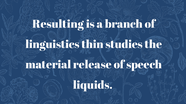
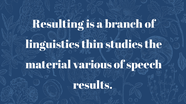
release: release -> various
liquids: liquids -> results
